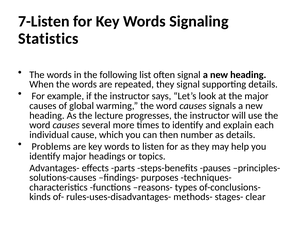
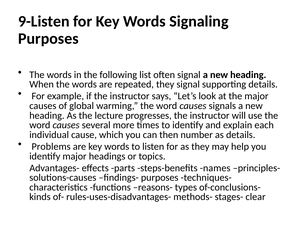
7-Listen: 7-Listen -> 9-Listen
Statistics at (48, 38): Statistics -> Purposes
pauses: pauses -> names
